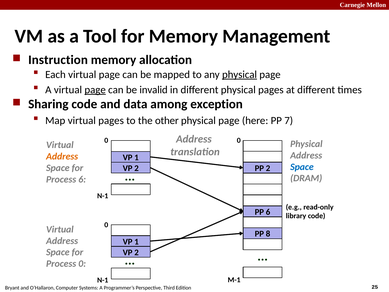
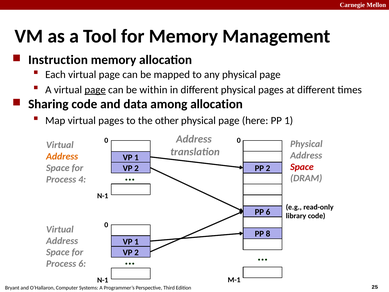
physical at (240, 74) underline: present -> none
invalid: invalid -> within
among exception: exception -> allocation
PP 7: 7 -> 1
Space at (302, 167) colour: blue -> red
Process 6: 6 -> 4
Process 0: 0 -> 6
